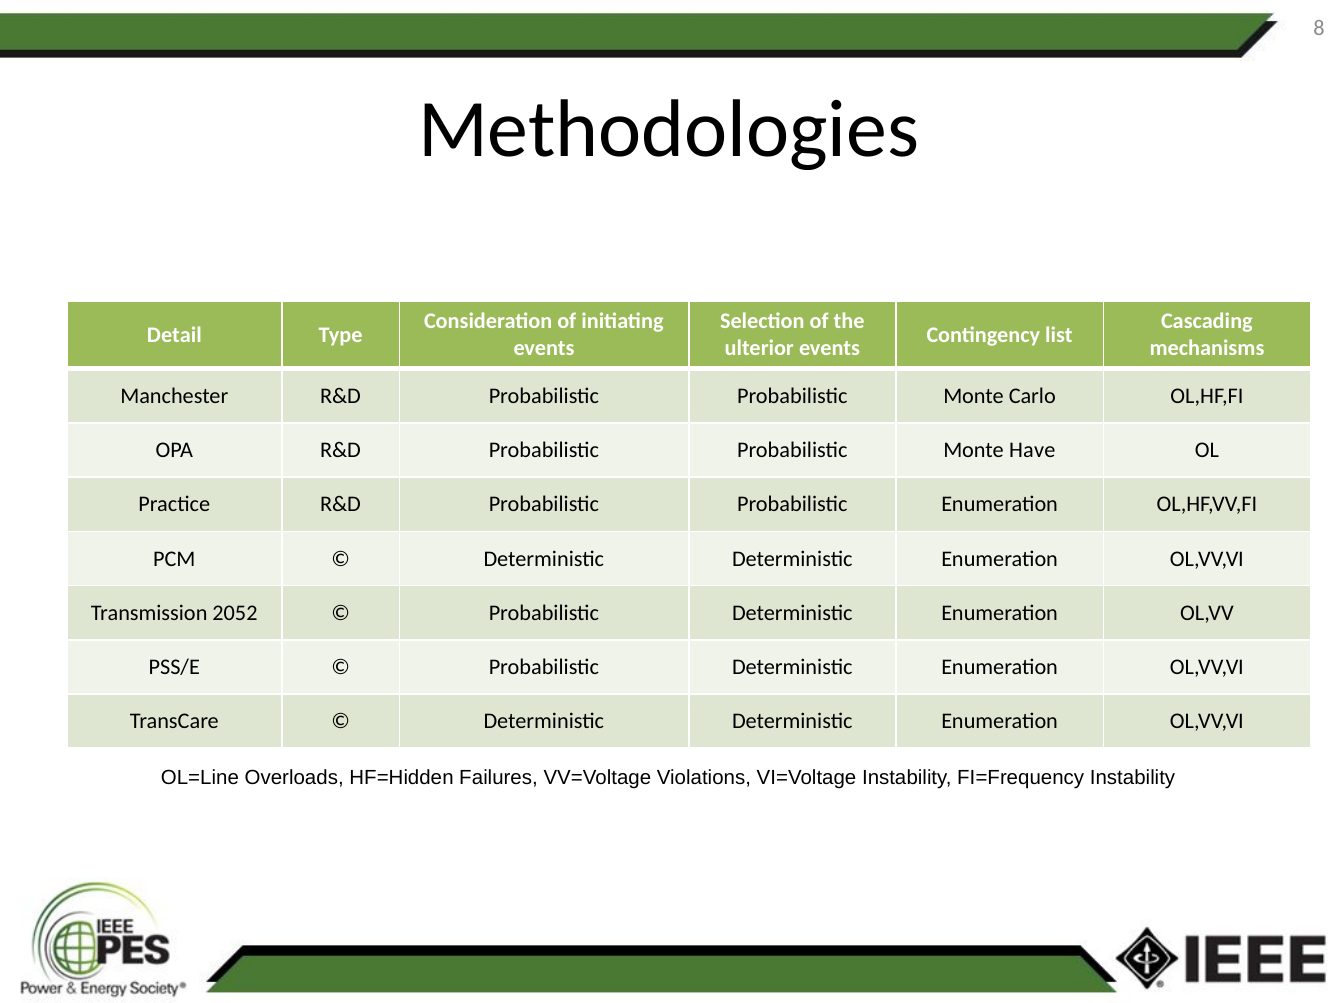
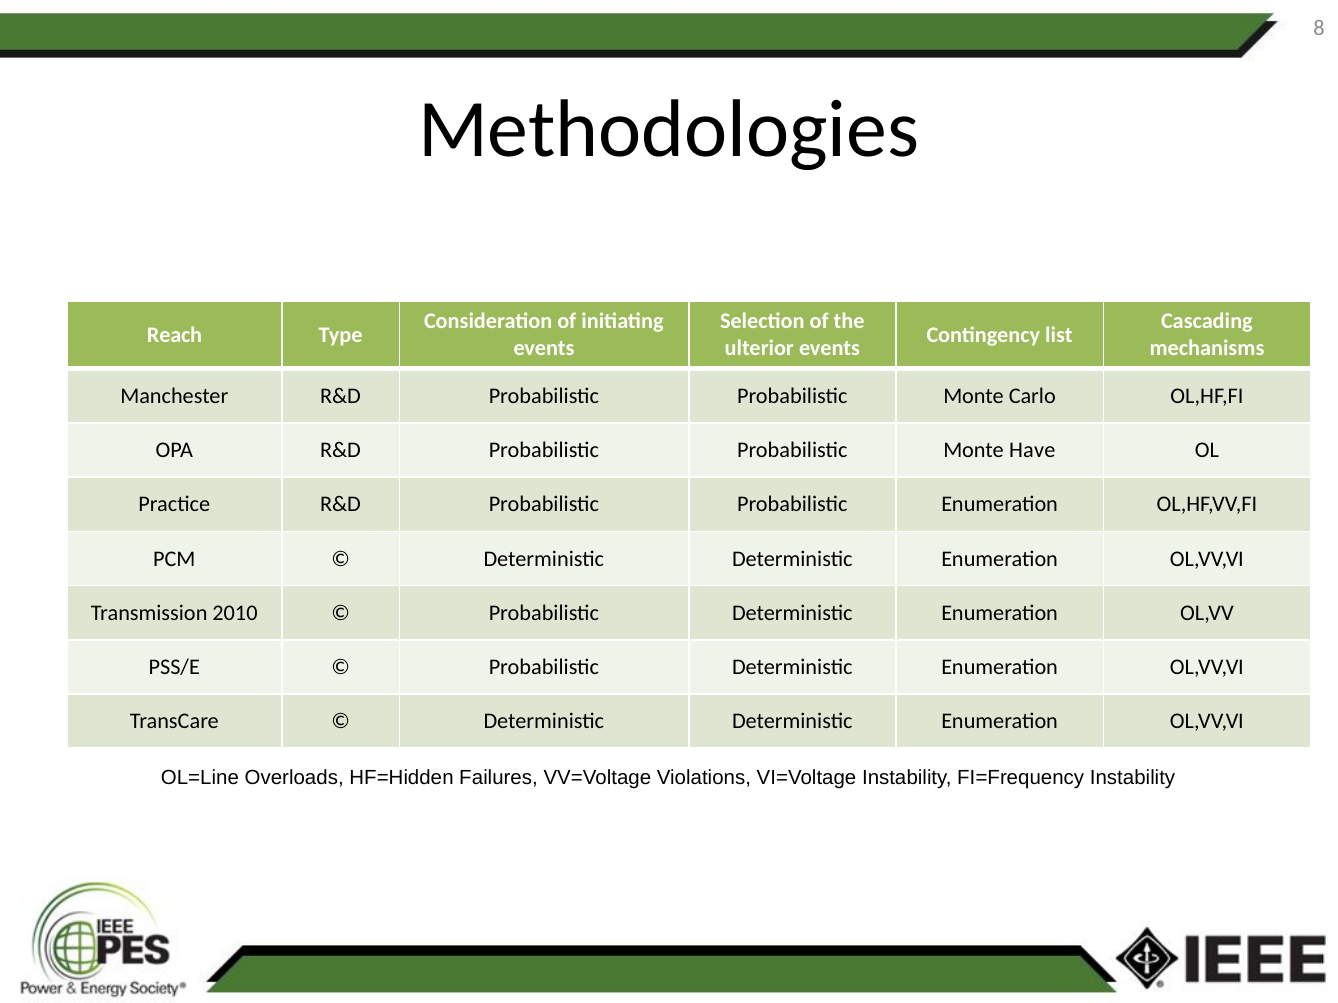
Detail: Detail -> Reach
2052: 2052 -> 2010
